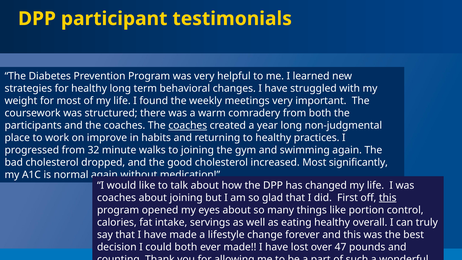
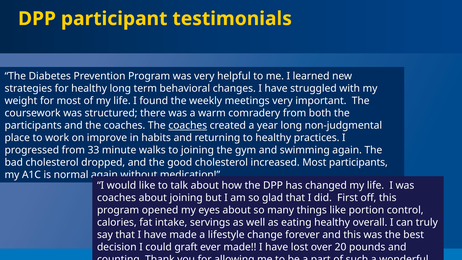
32: 32 -> 33
Most significantly: significantly -> participants
this at (388, 198) underline: present -> none
could both: both -> graft
47: 47 -> 20
